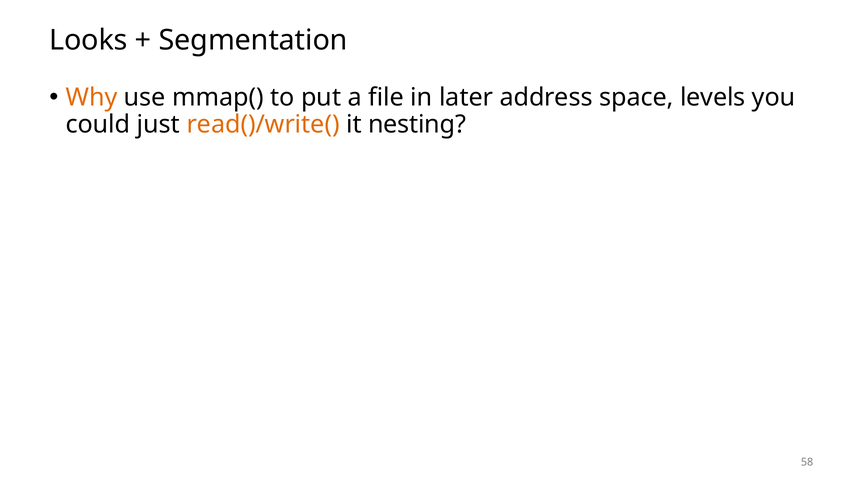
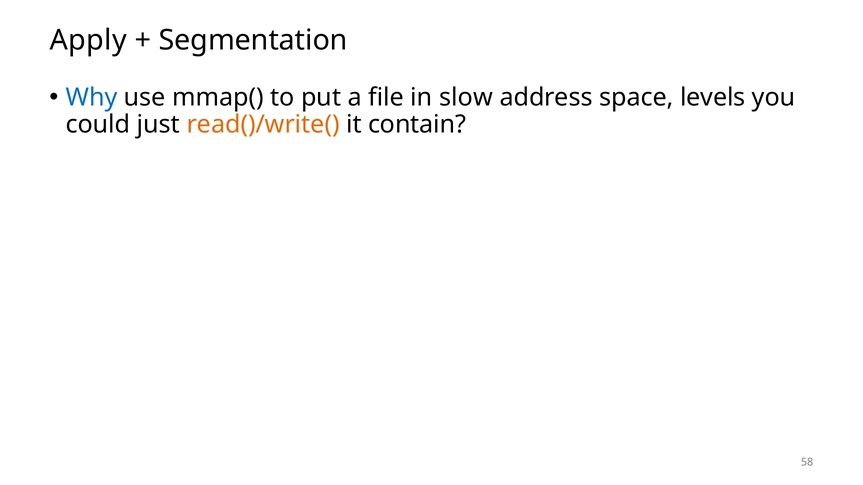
Looks: Looks -> Apply
Why colour: orange -> blue
later: later -> slow
nesting: nesting -> contain
